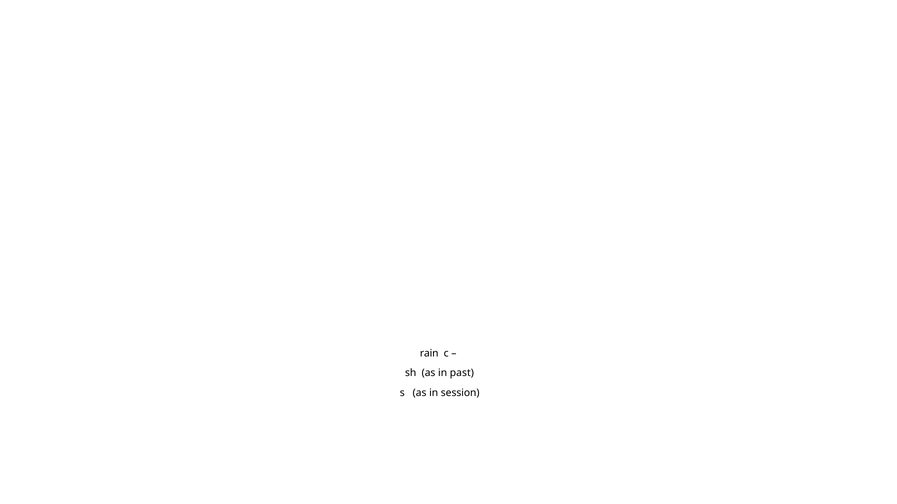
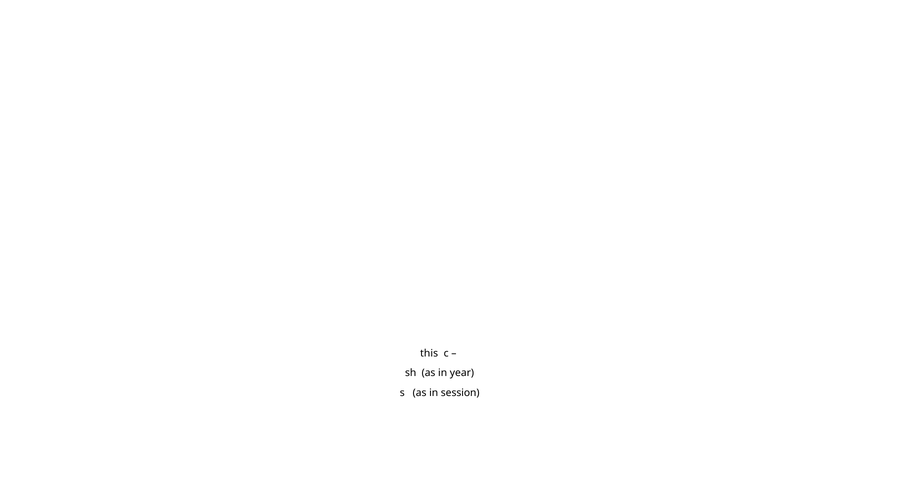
rain: rain -> this
past: past -> year
